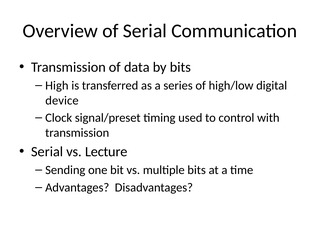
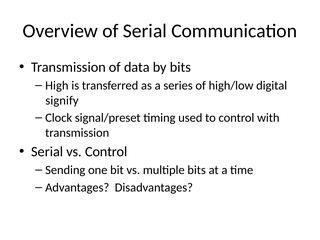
device: device -> signify
vs Lecture: Lecture -> Control
